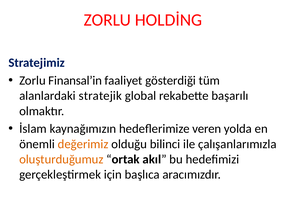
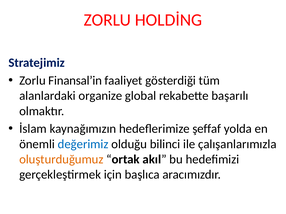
stratejik: stratejik -> organize
veren: veren -> şeffaf
değerimiz colour: orange -> blue
